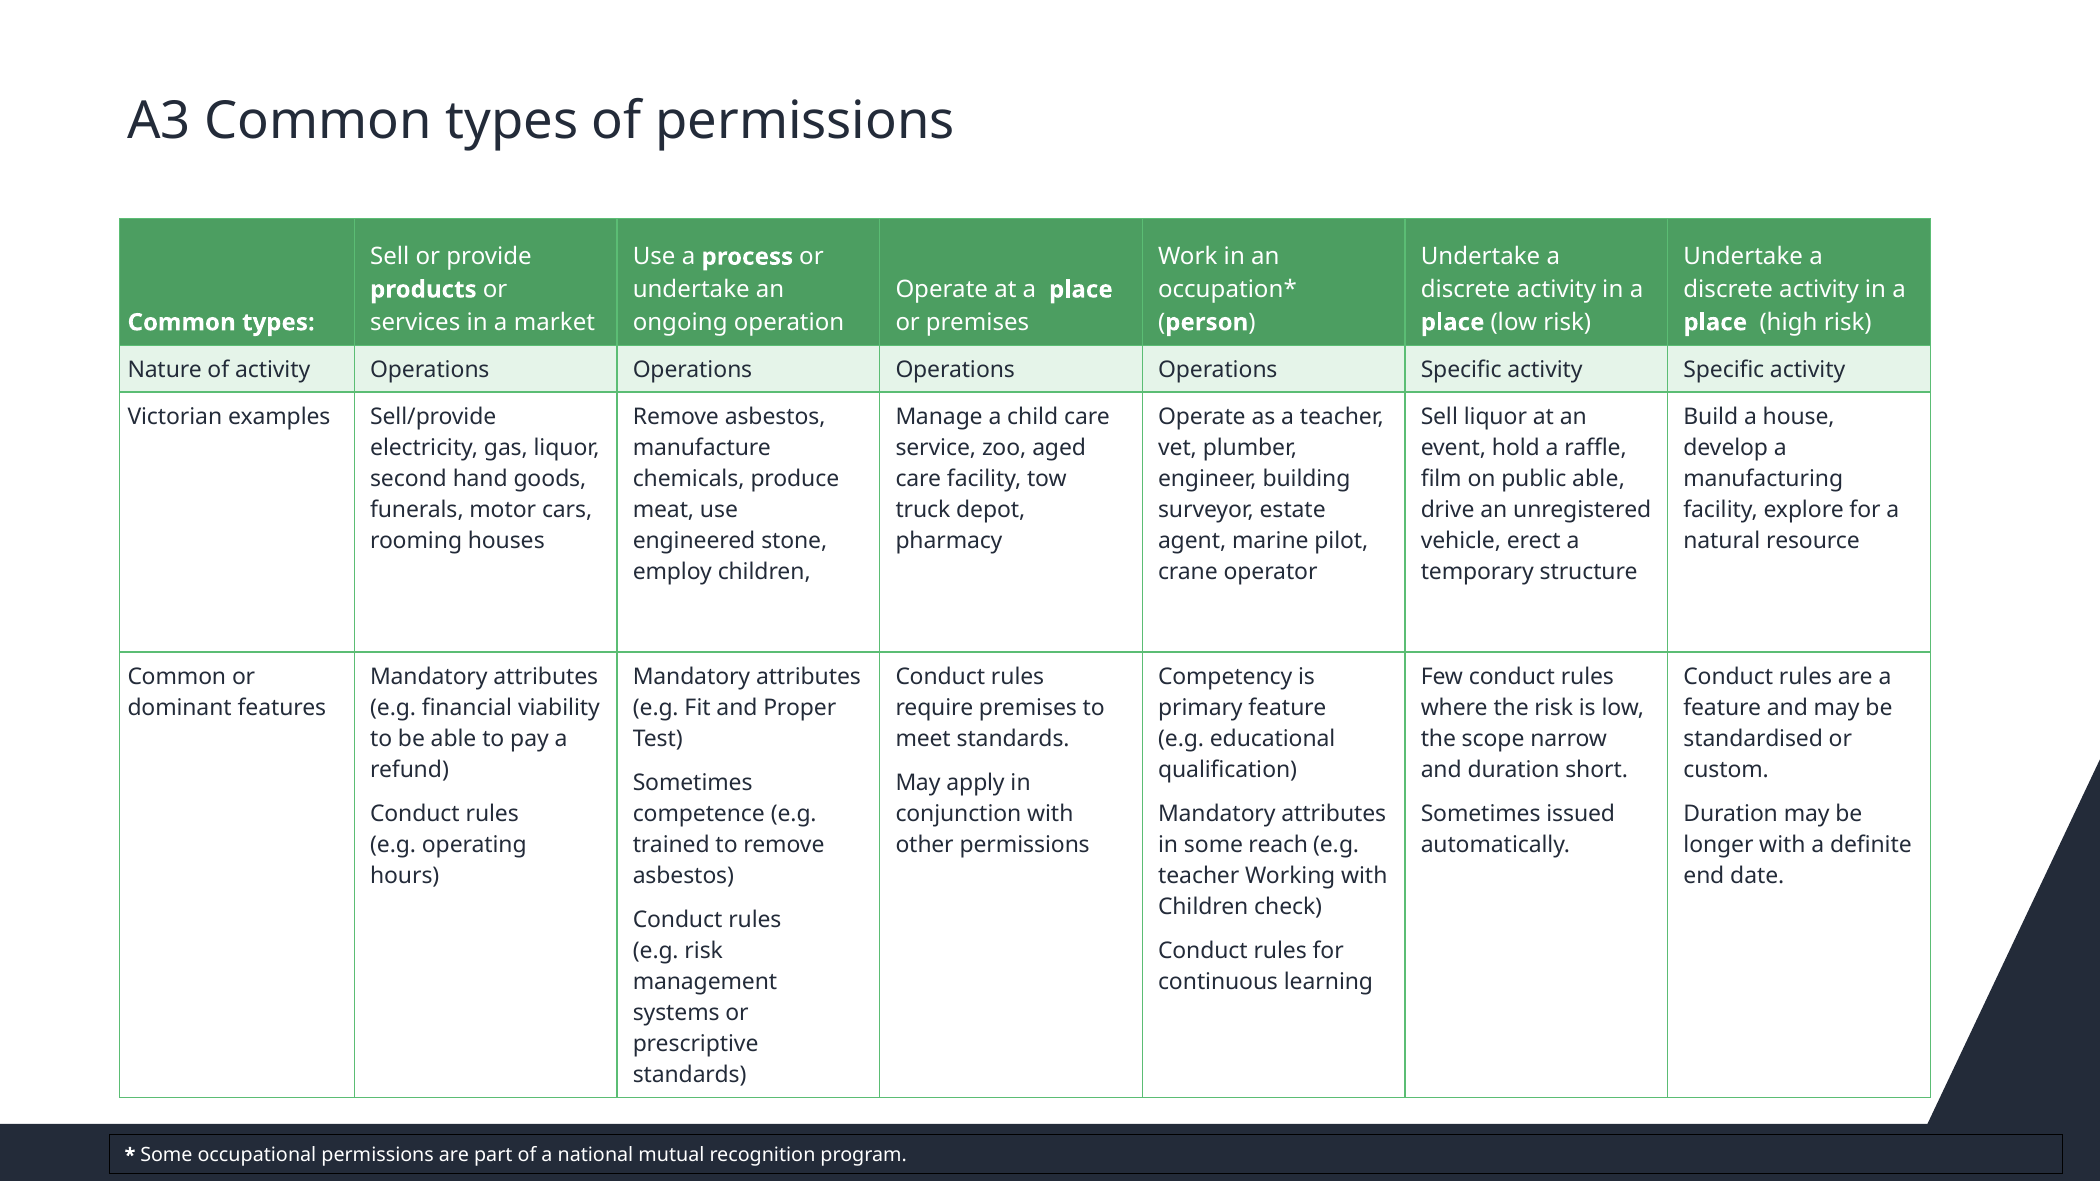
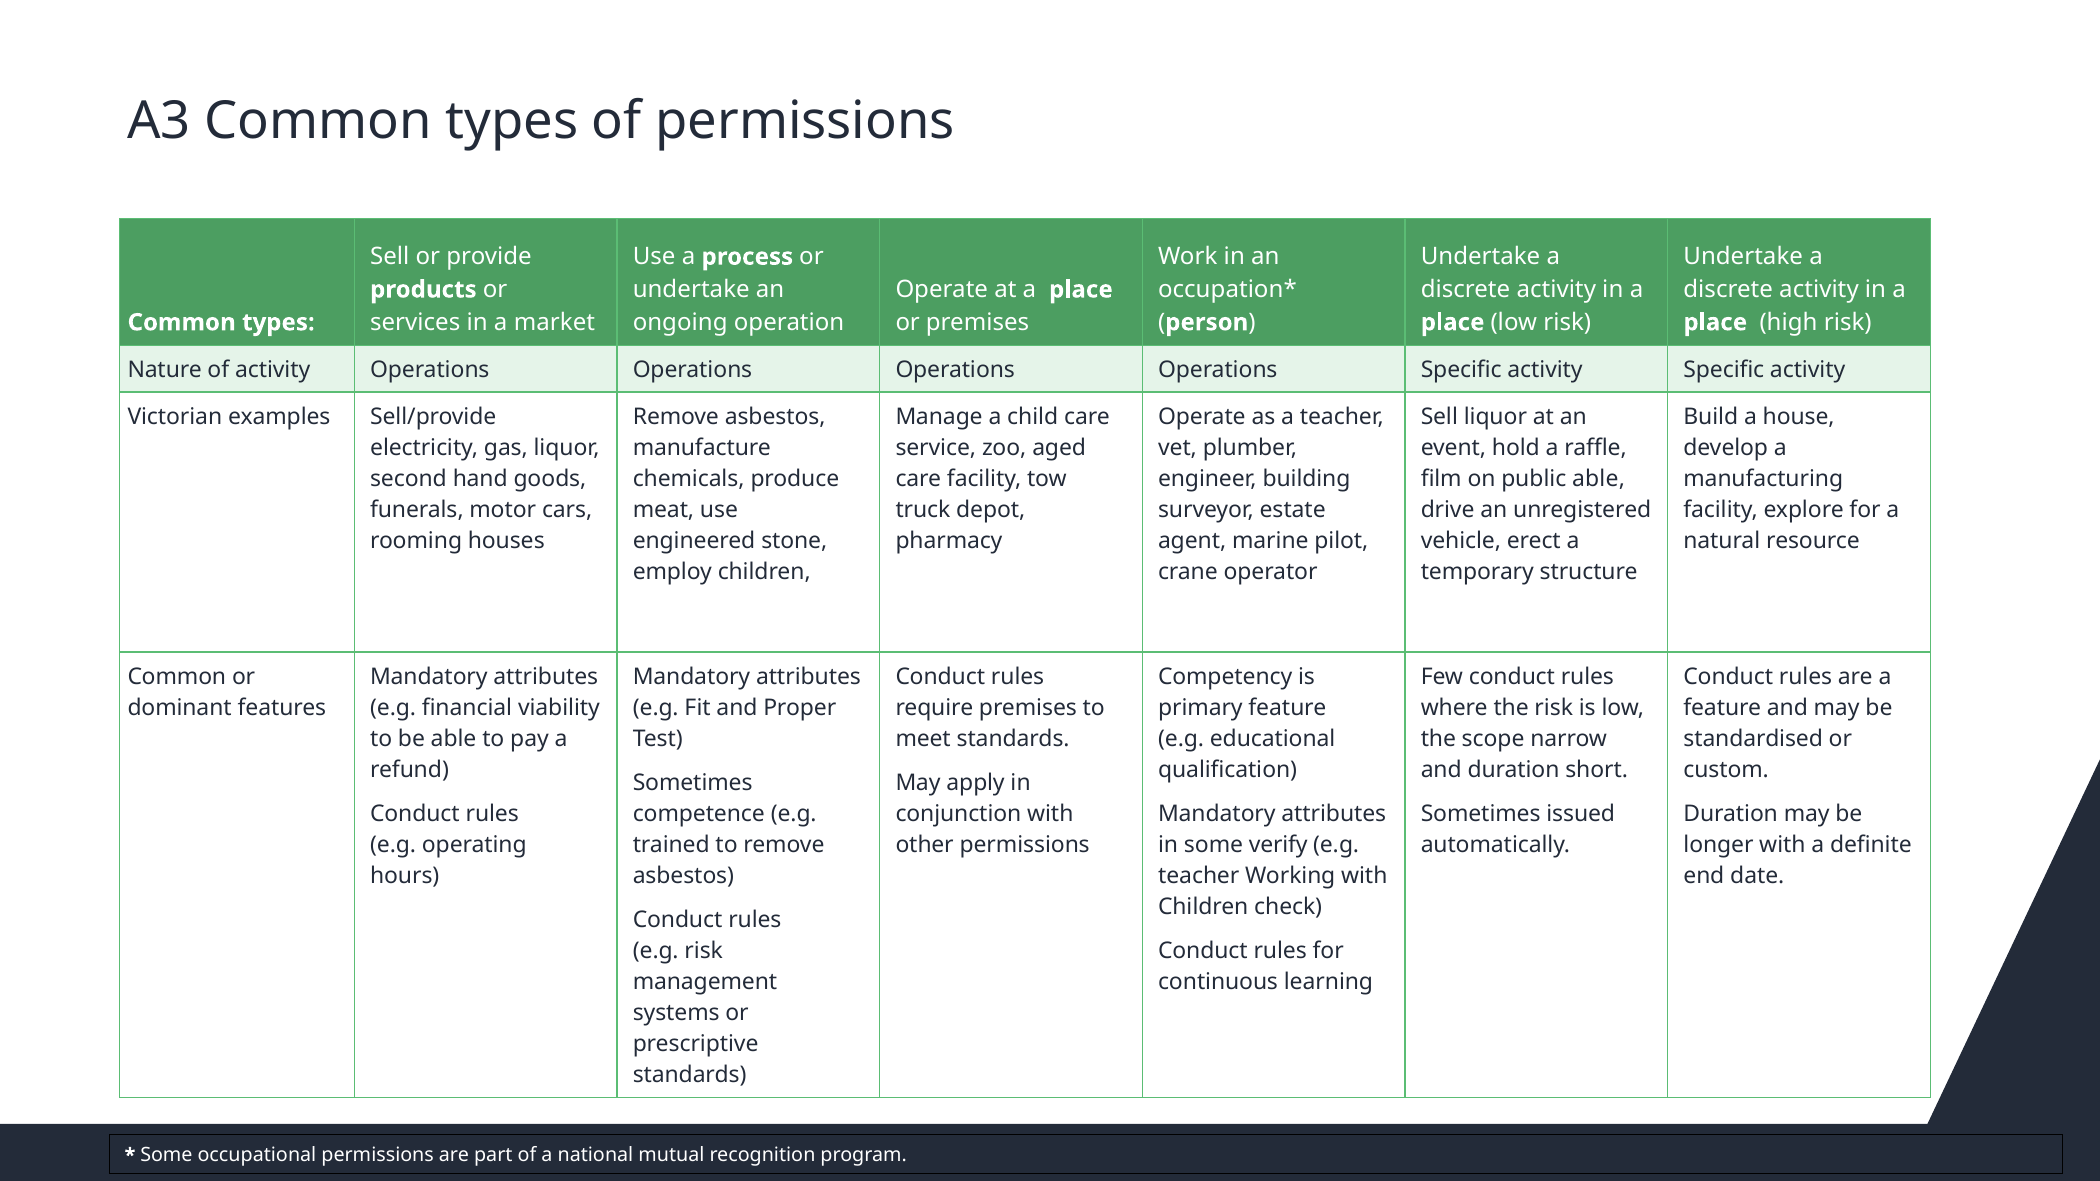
reach: reach -> verify
